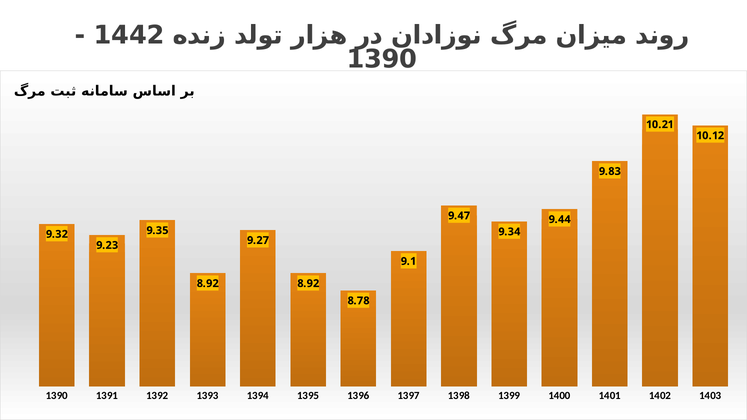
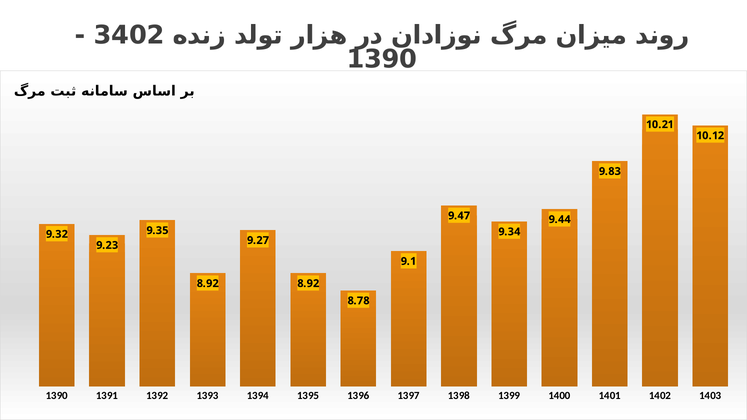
1442: 1442 -> 3402
